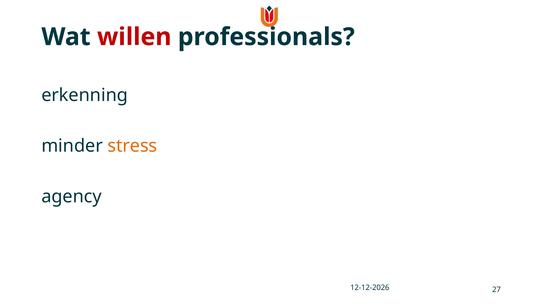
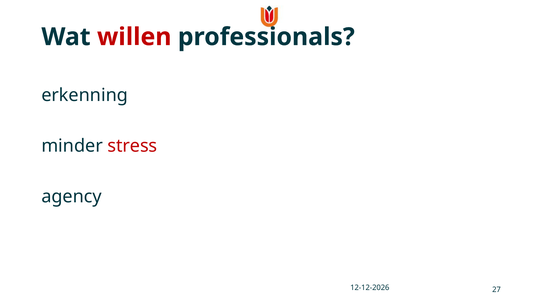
stress colour: orange -> red
